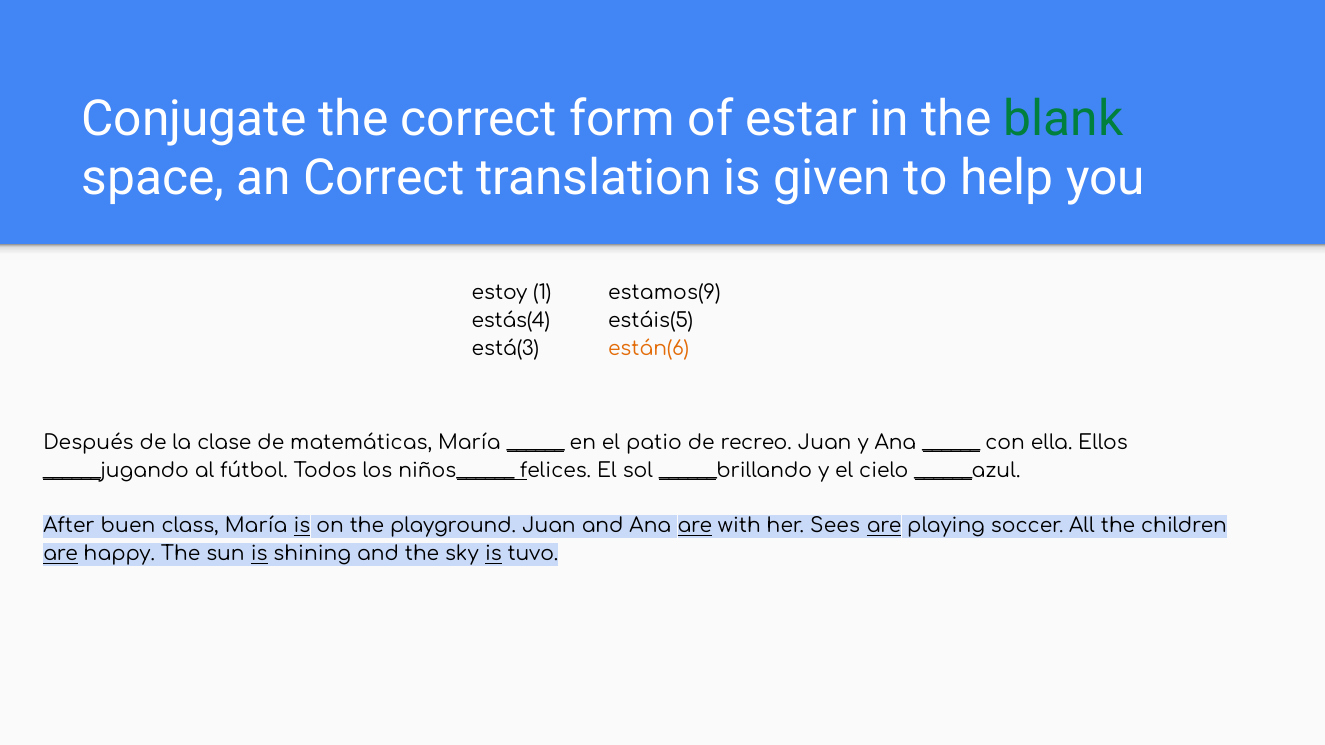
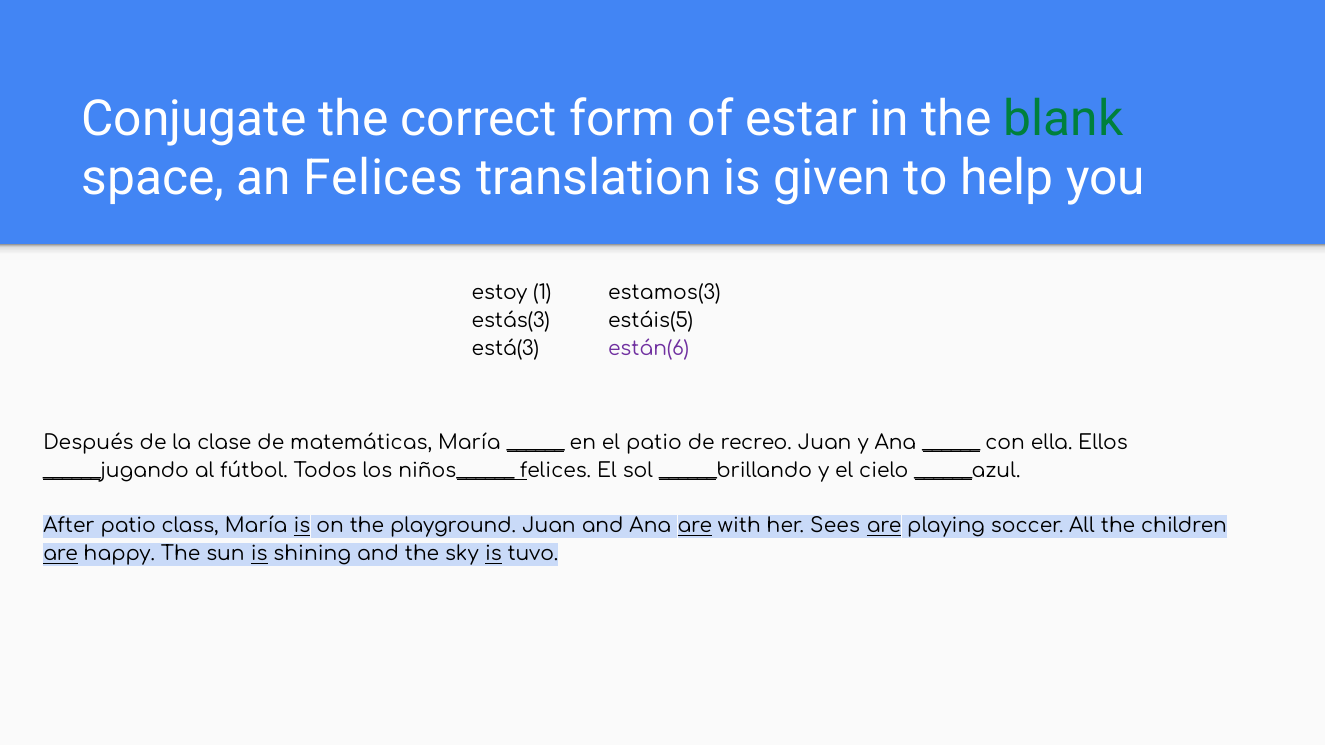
an Correct: Correct -> Felices
estamos(9: estamos(9 -> estamos(3
estás(4: estás(4 -> estás(3
están(6 colour: orange -> purple
After buen: buen -> patio
